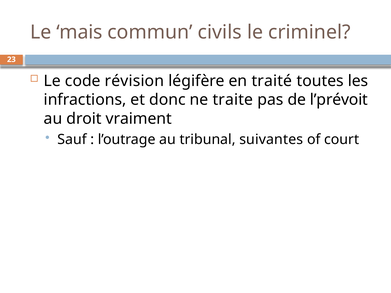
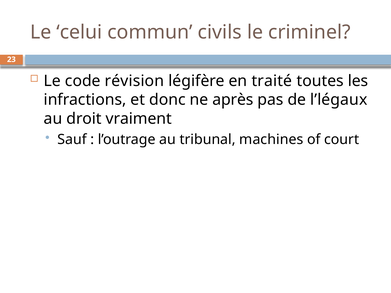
mais: mais -> celui
traite: traite -> après
l’prévoit: l’prévoit -> l’légaux
suivantes: suivantes -> machines
